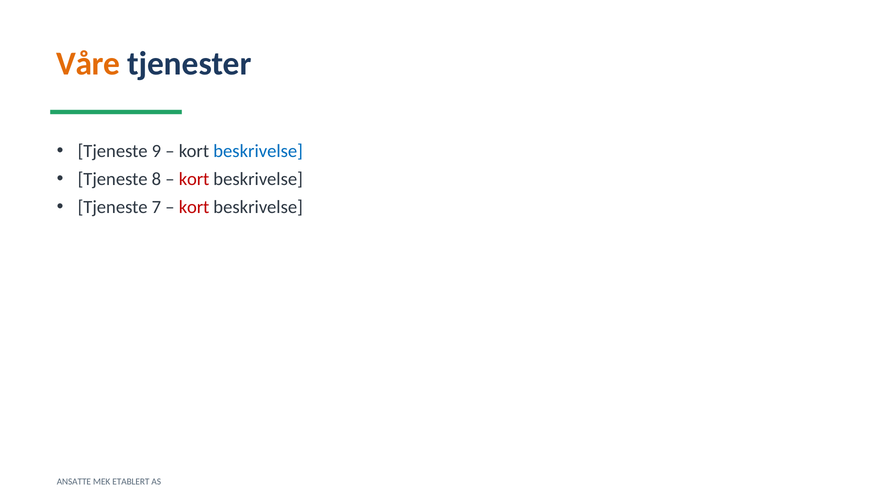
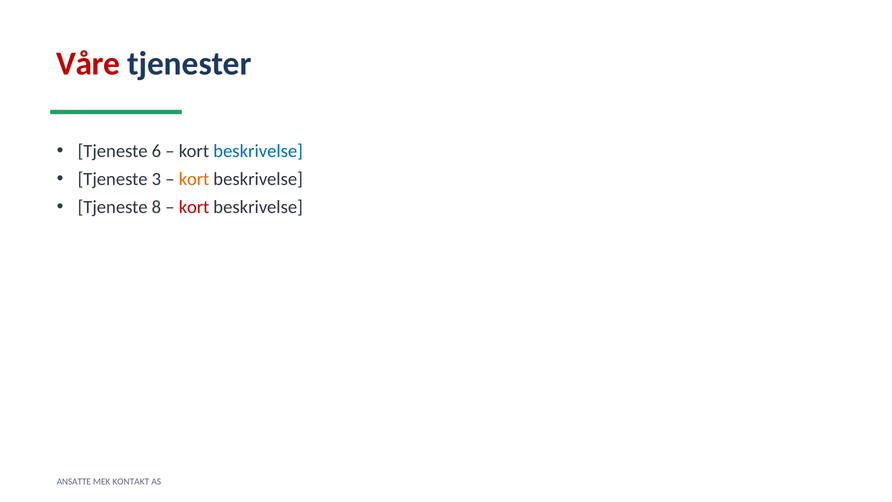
Våre colour: orange -> red
9: 9 -> 6
8: 8 -> 3
kort at (194, 179) colour: red -> orange
7: 7 -> 8
ETABLERT: ETABLERT -> KONTAKT
